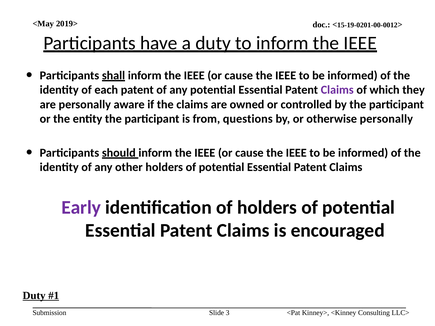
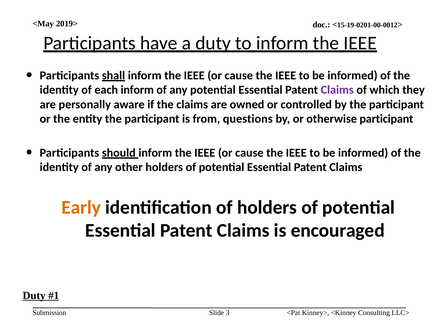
each patent: patent -> inform
otherwise personally: personally -> participant
Early colour: purple -> orange
